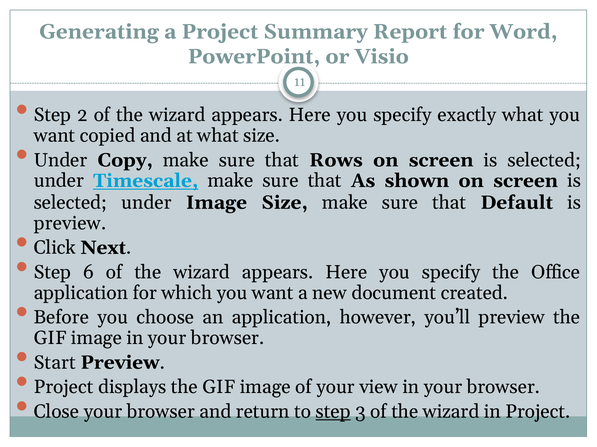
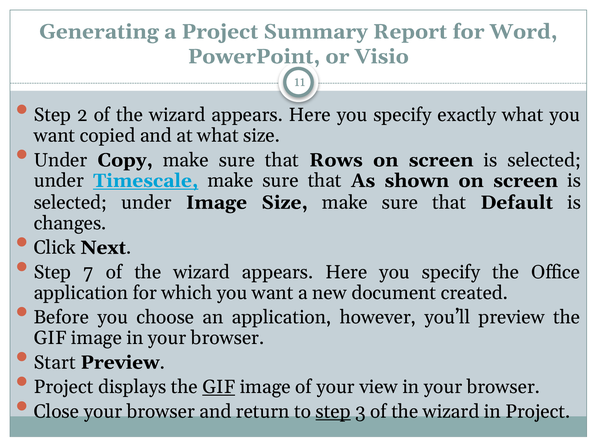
preview at (70, 223): preview -> changes
6: 6 -> 7
GIF at (219, 388) underline: none -> present
